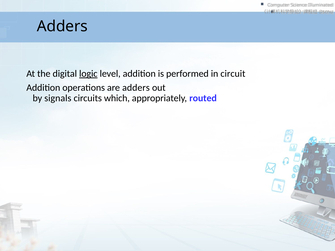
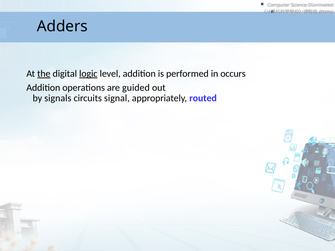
the underline: none -> present
circuit: circuit -> occurs
are adders: adders -> guided
which: which -> signal
